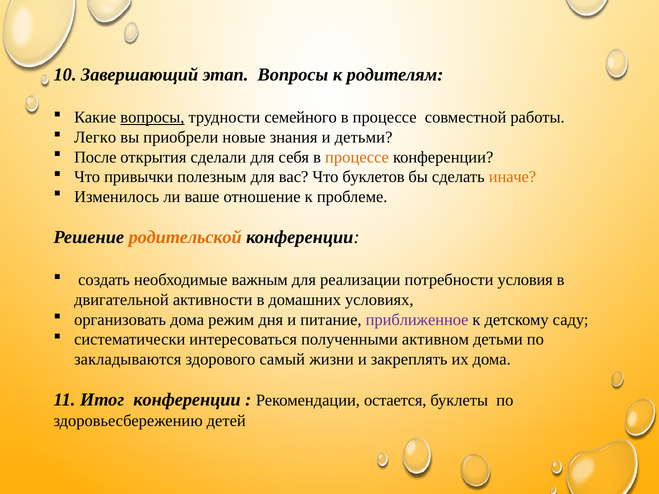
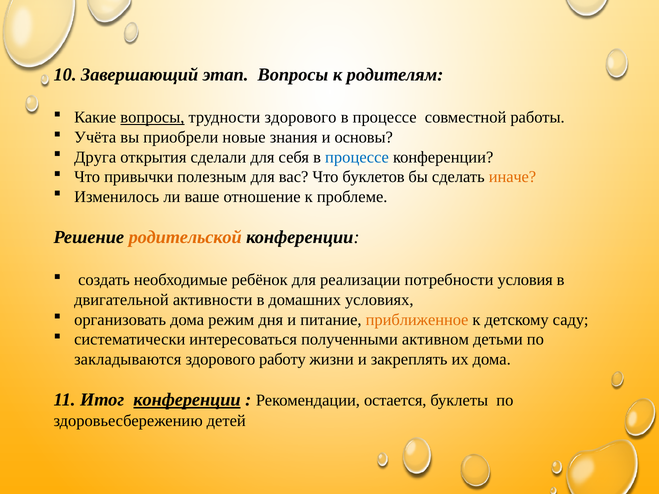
трудности семейного: семейного -> здорового
Легко: Легко -> Учёта
и детьми: детьми -> основы
После: После -> Друга
процессе at (357, 157) colour: orange -> blue
важным: важным -> ребёнок
приближенное colour: purple -> orange
самый: самый -> работу
конференции at (187, 400) underline: none -> present
